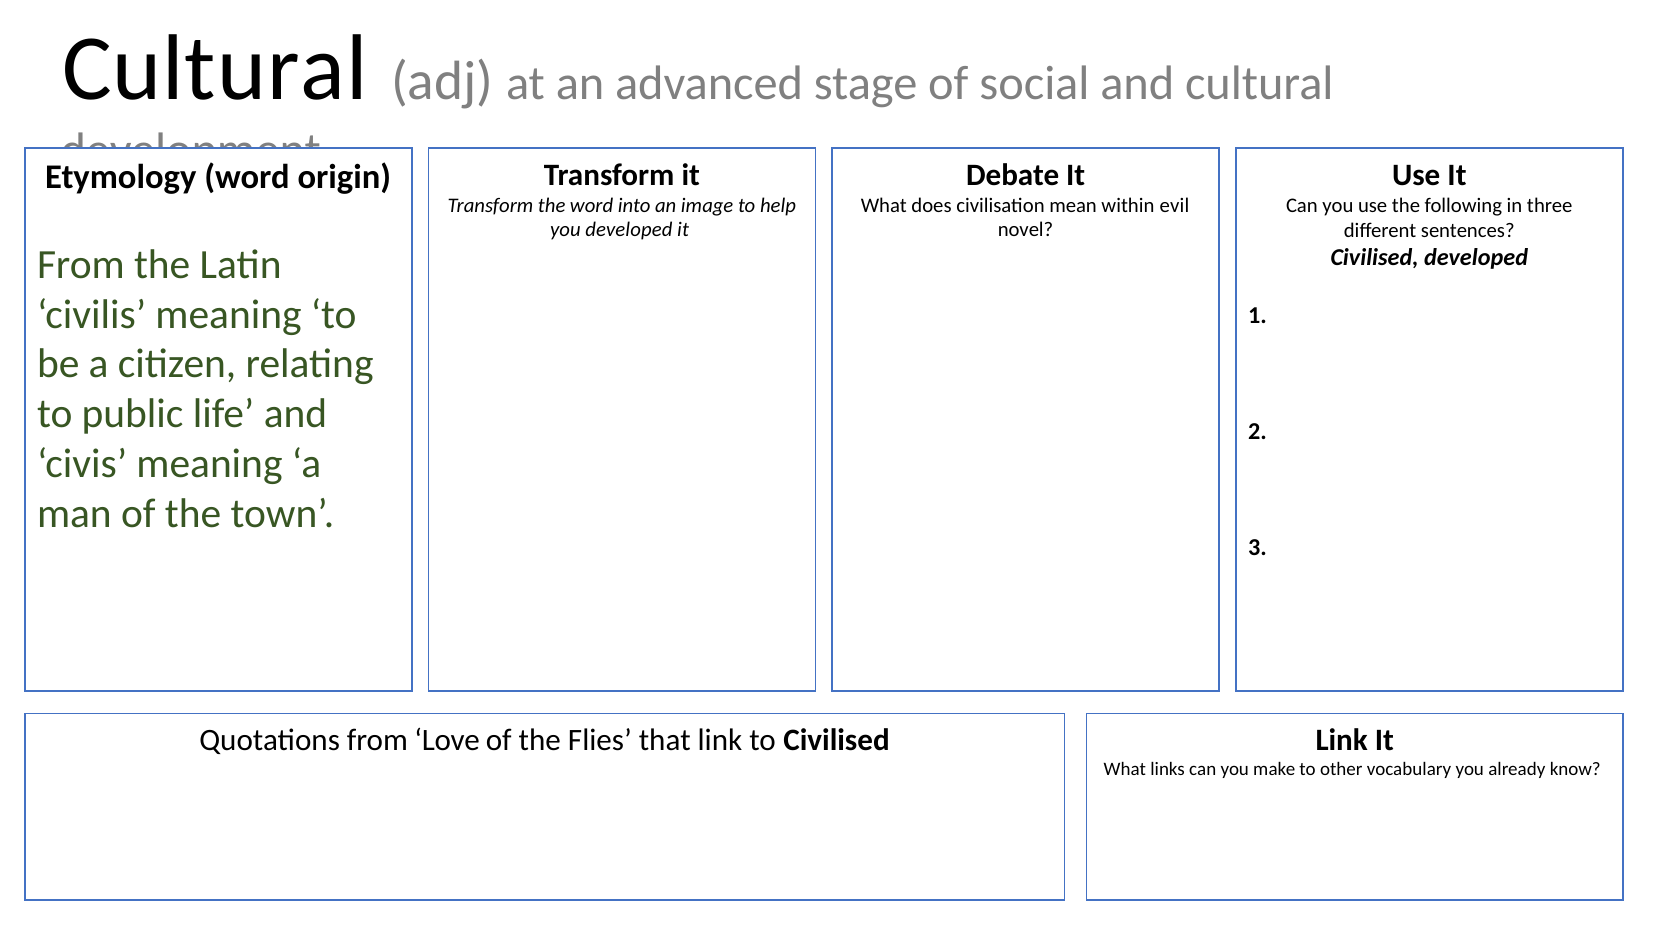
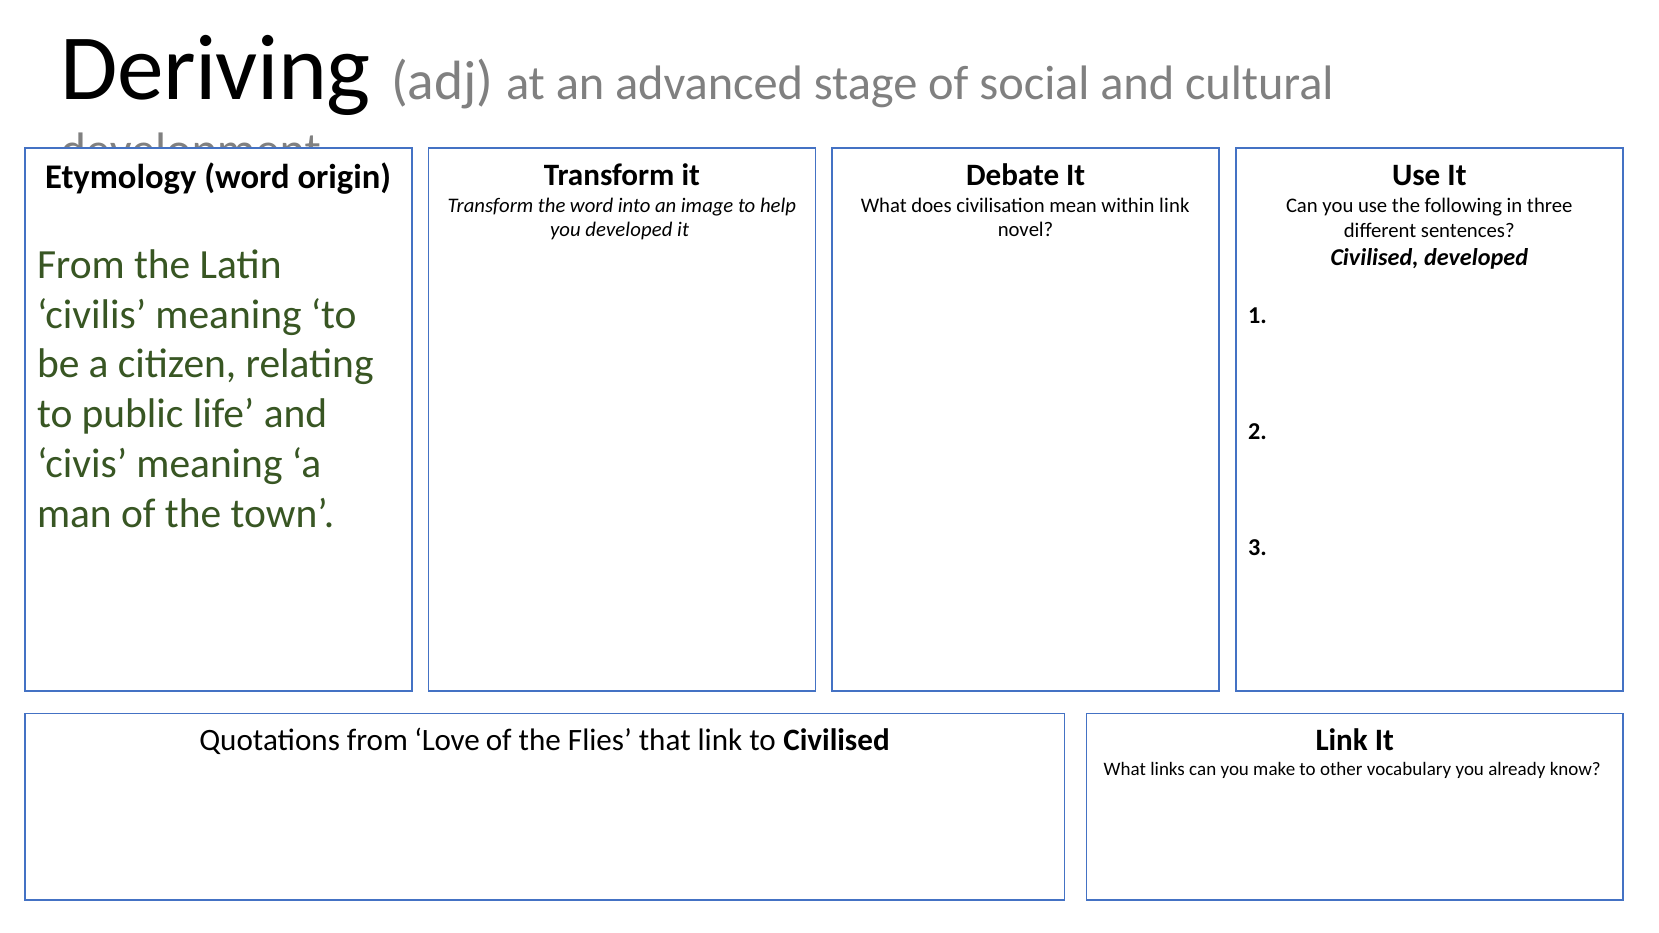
Cultural at (215, 69): Cultural -> Deriving
within evil: evil -> link
